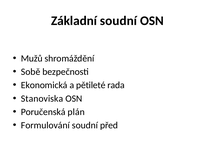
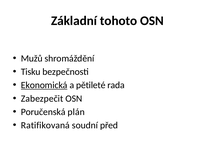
Základní soudní: soudní -> tohoto
Sobě: Sobě -> Tisku
Ekonomická underline: none -> present
Stanoviska: Stanoviska -> Zabezpečit
Formulování: Formulování -> Ratifikovaná
